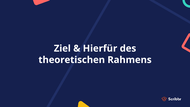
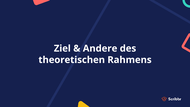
Hierfür: Hierfür -> Andere
